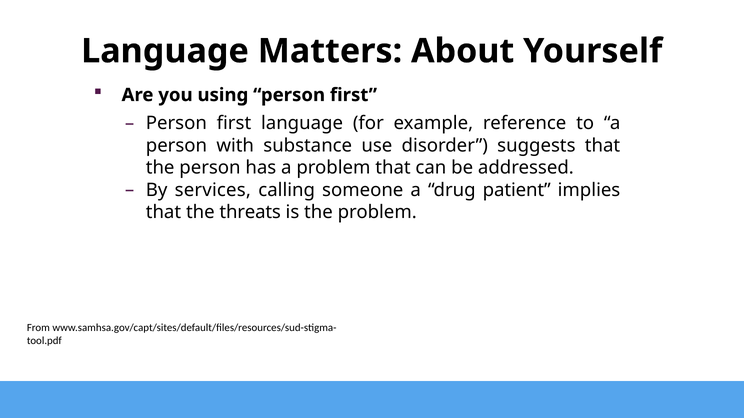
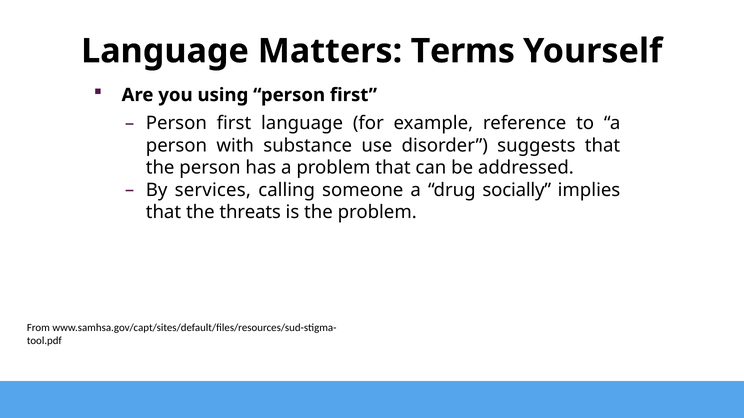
About: About -> Terms
patient: patient -> socially
